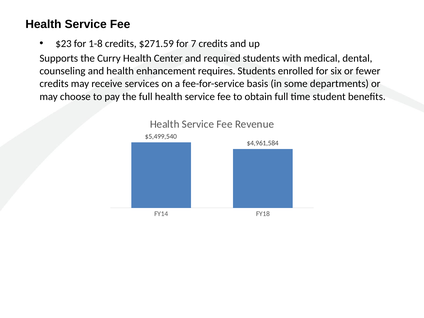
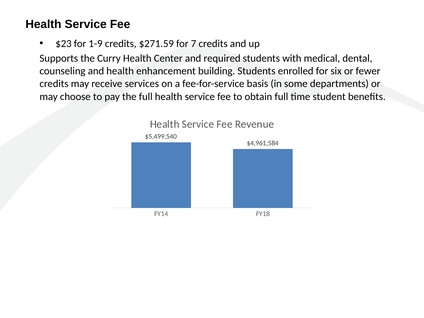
1-8: 1-8 -> 1-9
requires: requires -> building
